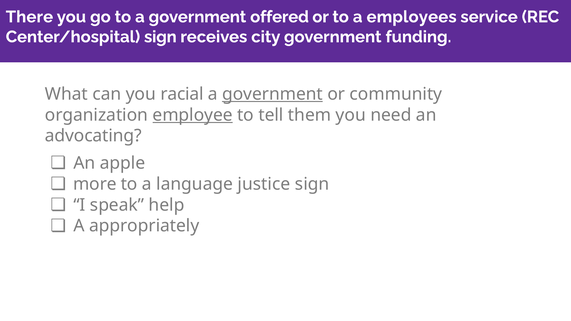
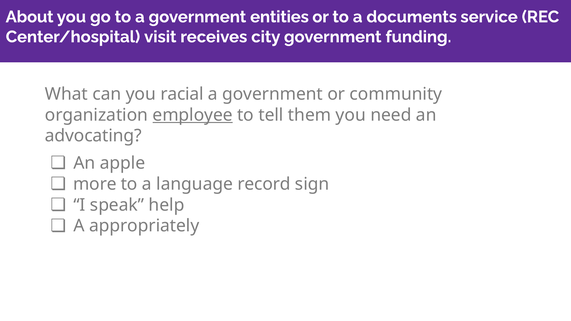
There: There -> About
offered: offered -> entities
employees: employees -> documents
Center/hospital sign: sign -> visit
government at (273, 94) underline: present -> none
justice: justice -> record
